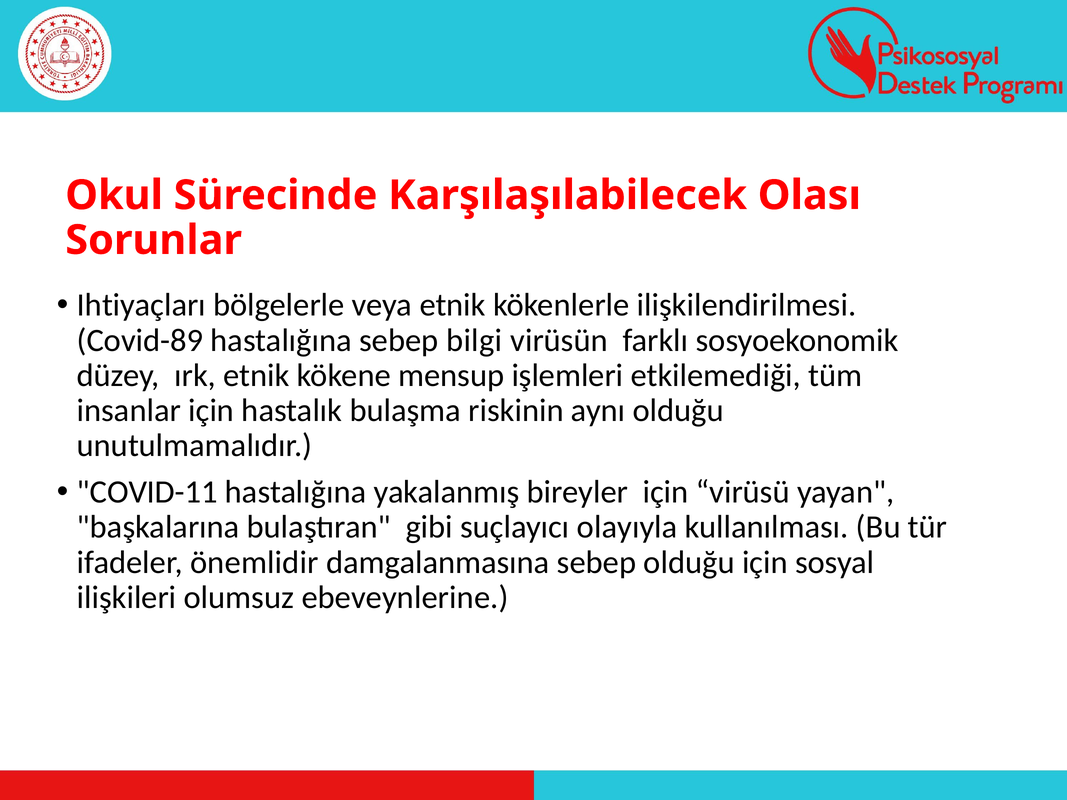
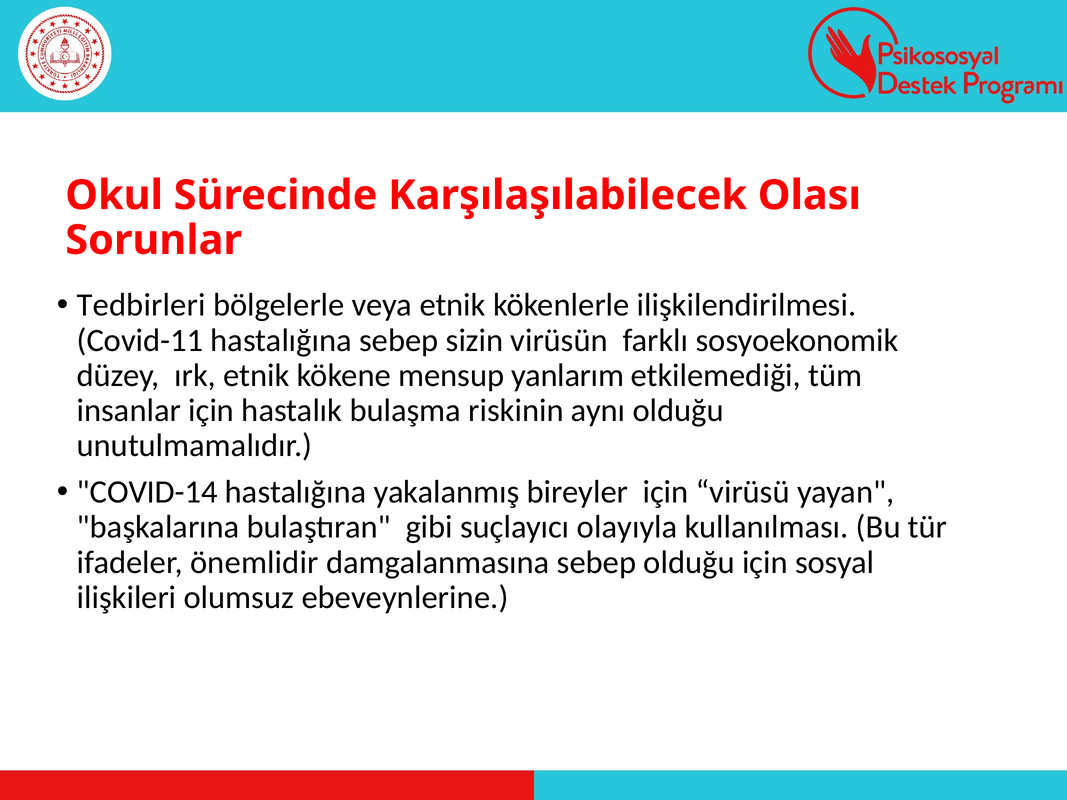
Ihtiyaçları: Ihtiyaçları -> Tedbirleri
Covid-89: Covid-89 -> Covid-11
bilgi: bilgi -> sizin
işlemleri: işlemleri -> yanlarım
COVID-11: COVID-11 -> COVID-14
